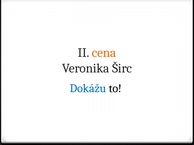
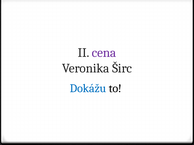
cena colour: orange -> purple
